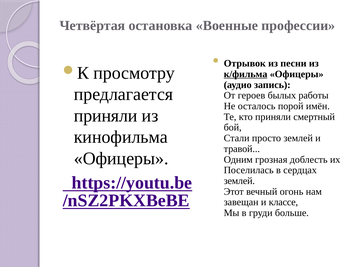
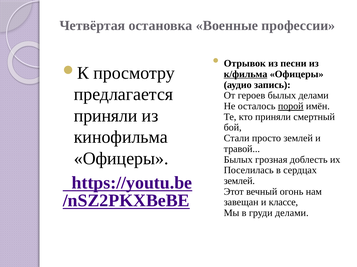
былых работы: работы -> делами
порой underline: none -> present
Одним at (238, 160): Одним -> Былых
груди больше: больше -> делами
